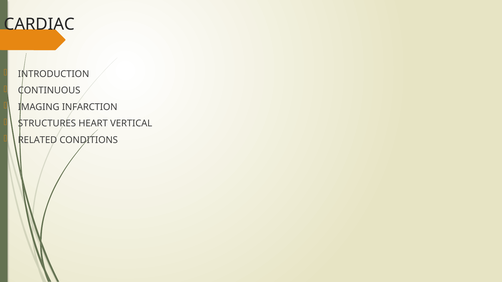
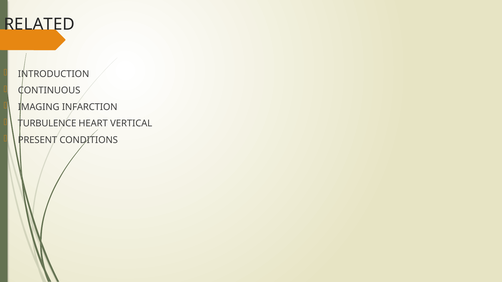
CARDIAC: CARDIAC -> RELATED
STRUCTURES: STRUCTURES -> TURBULENCE
RELATED: RELATED -> PRESENT
